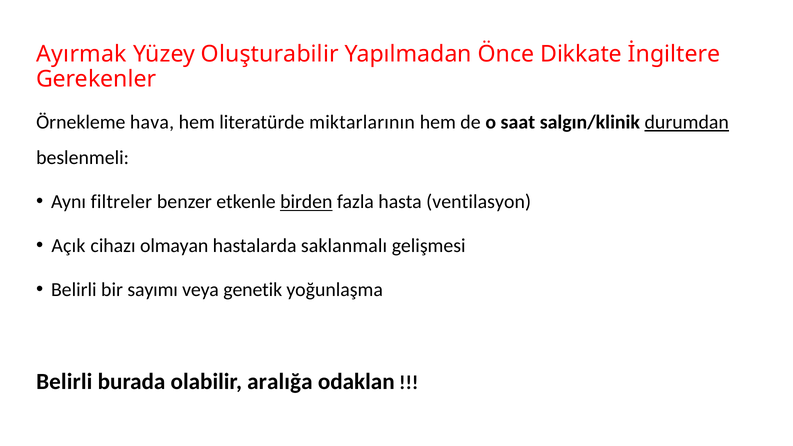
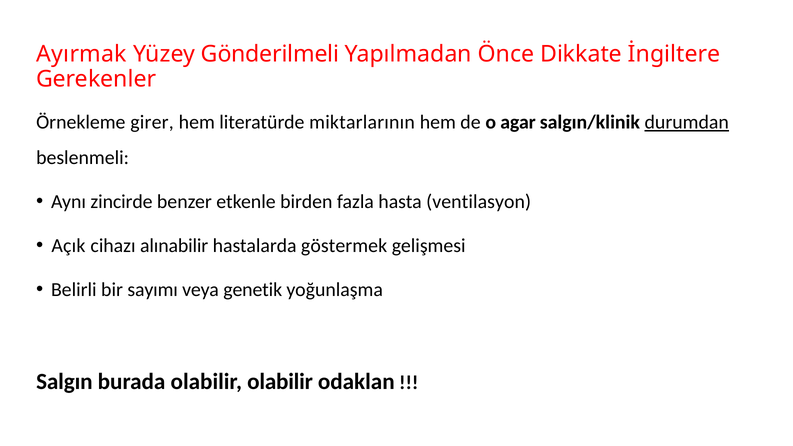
Oluşturabilir: Oluşturabilir -> Gönderilmeli
hava: hava -> girer
saat: saat -> agar
filtreler: filtreler -> zincirde
birden underline: present -> none
olmayan: olmayan -> alınabilir
saklanmalı: saklanmalı -> göstermek
Belirli at (64, 382): Belirli -> Salgın
olabilir aralığa: aralığa -> olabilir
